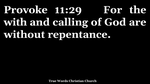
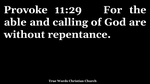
with: with -> able
